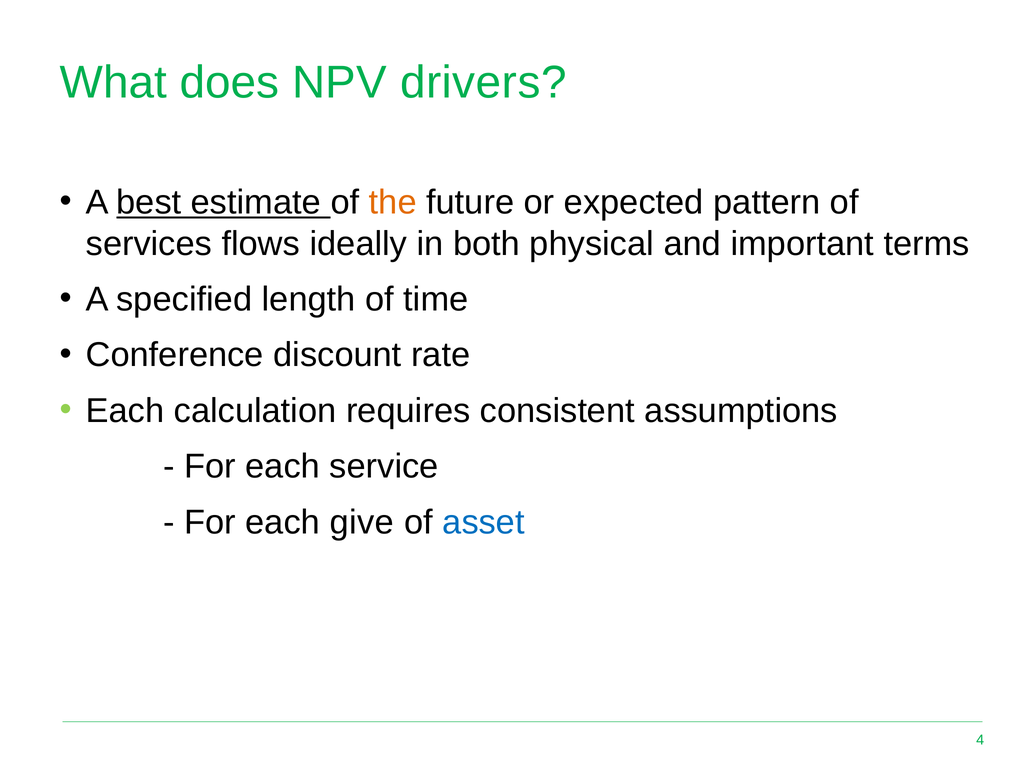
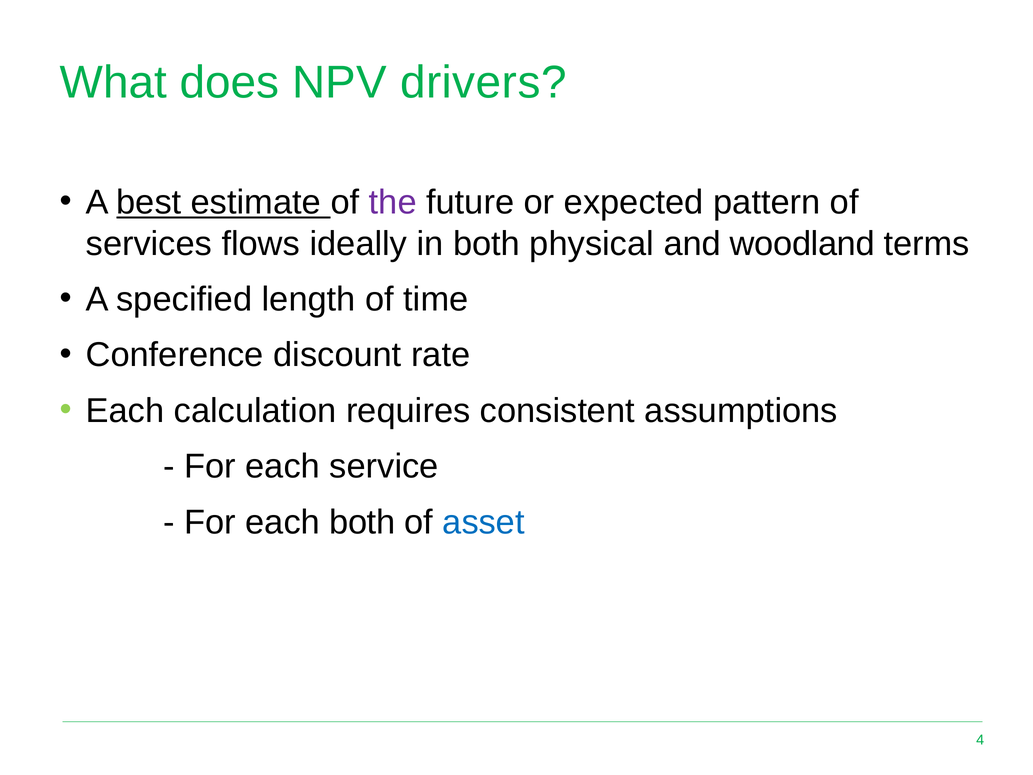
the colour: orange -> purple
important: important -> woodland
each give: give -> both
